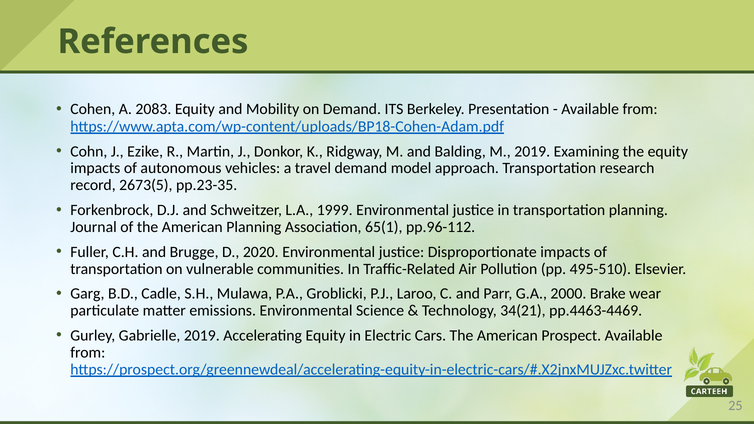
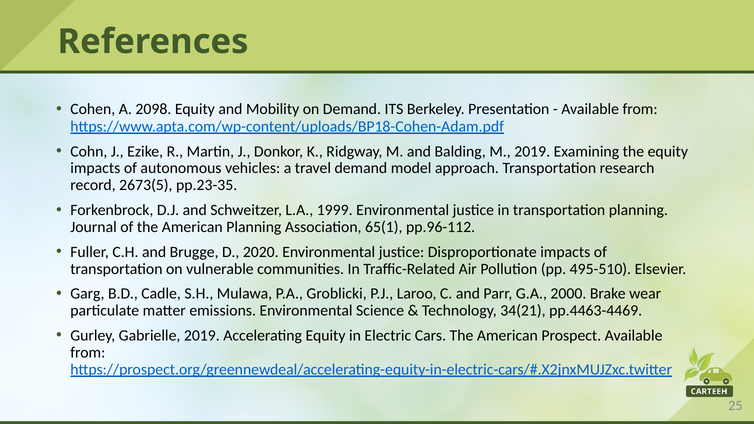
2083: 2083 -> 2098
